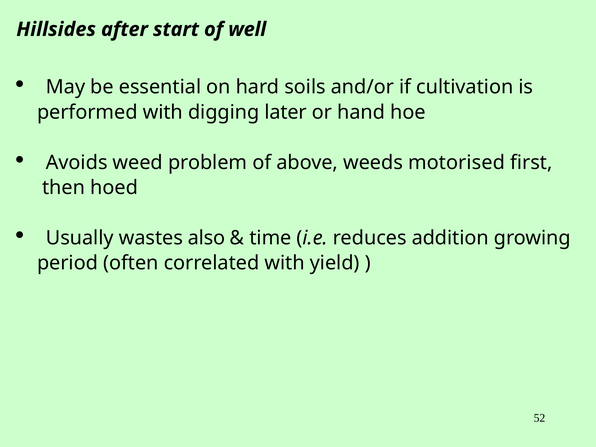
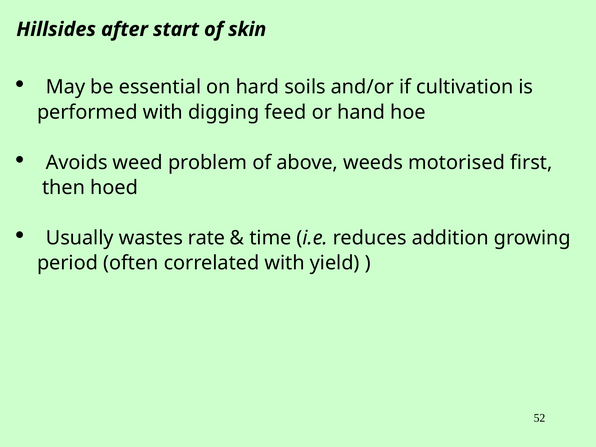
well: well -> skin
later: later -> feed
also: also -> rate
